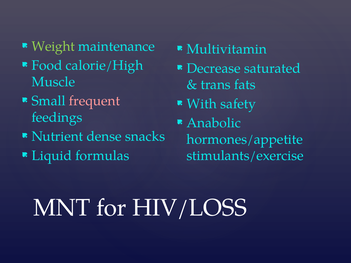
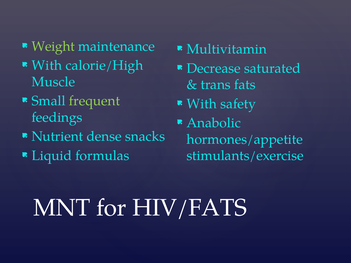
Food at (47, 66): Food -> With
frequent colour: pink -> light green
HIV/LOSS: HIV/LOSS -> HIV/FATS
